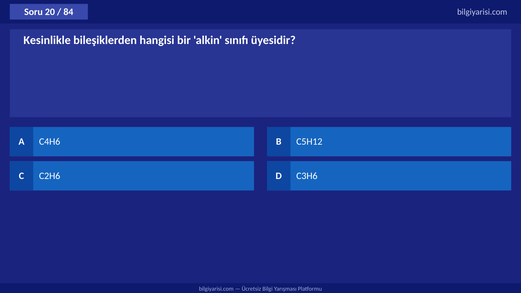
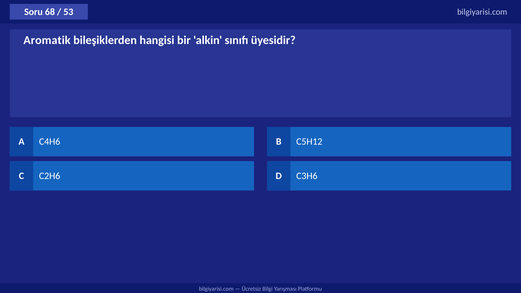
20: 20 -> 68
84: 84 -> 53
Kesinlikle: Kesinlikle -> Aromatik
